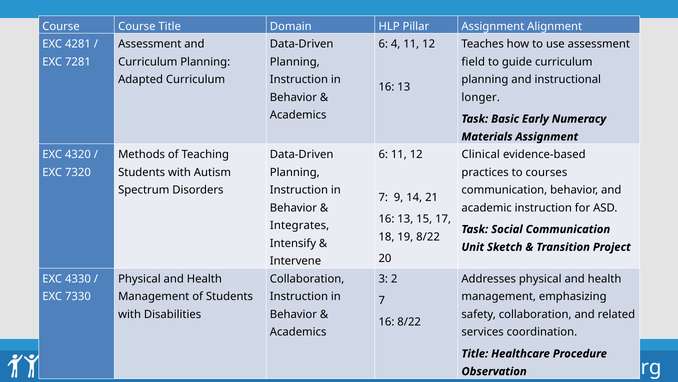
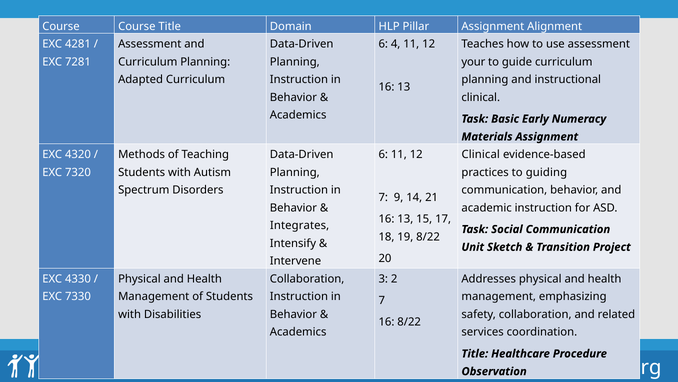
field: field -> your
longer at (481, 97): longer -> clinical
courses: courses -> guiding
